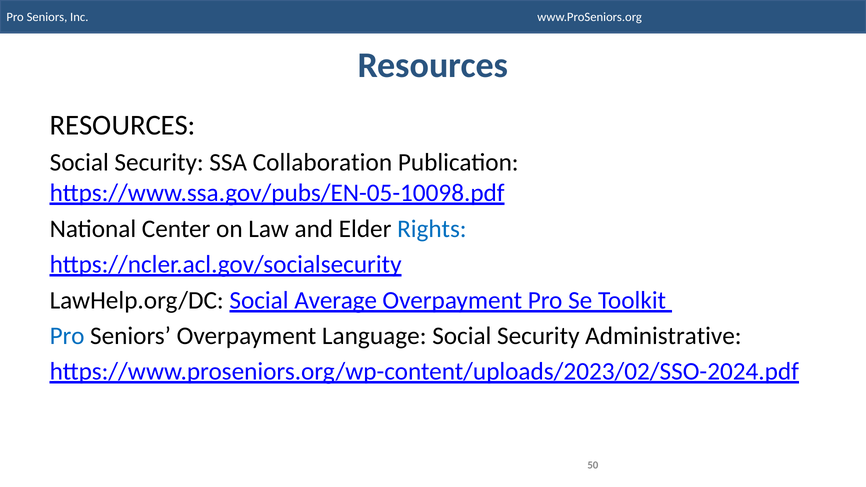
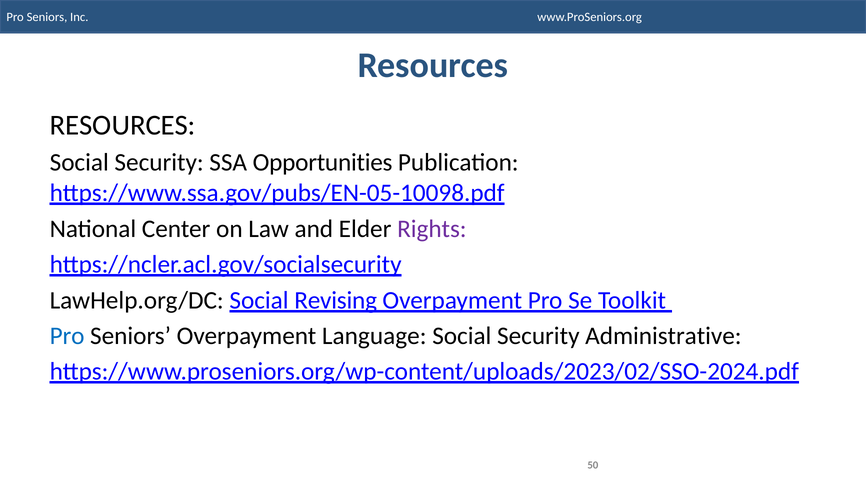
Collaboration: Collaboration -> Opportunities
Rights colour: blue -> purple
Average: Average -> Revising
